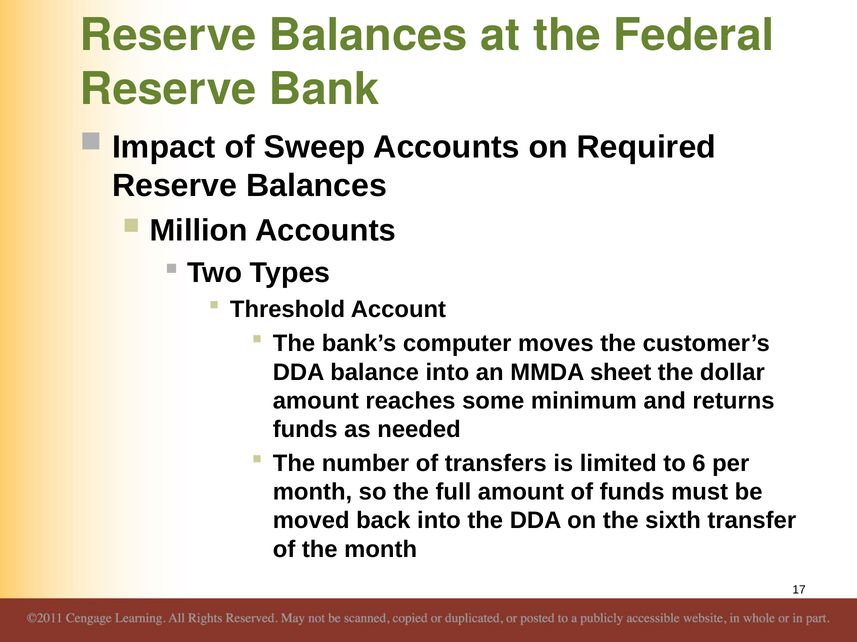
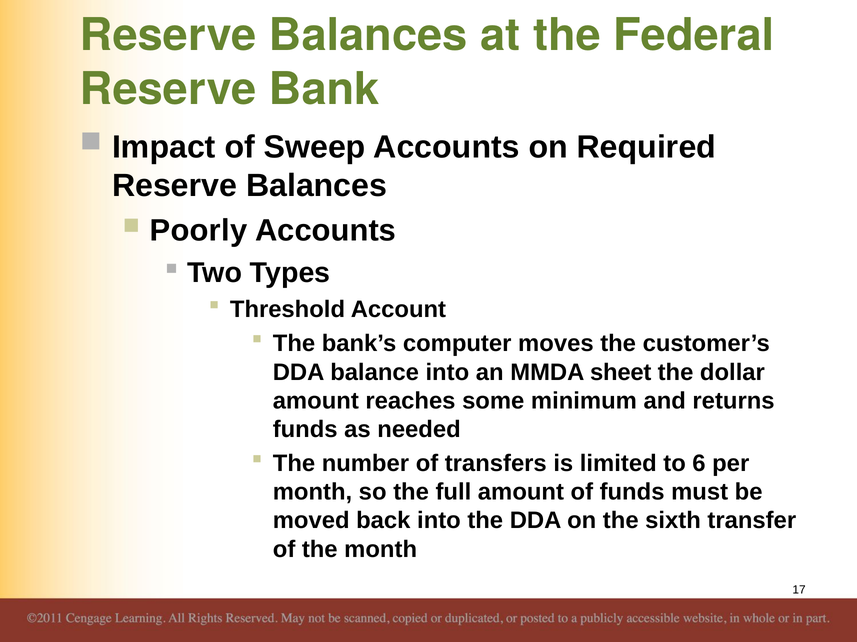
Million: Million -> Poorly
